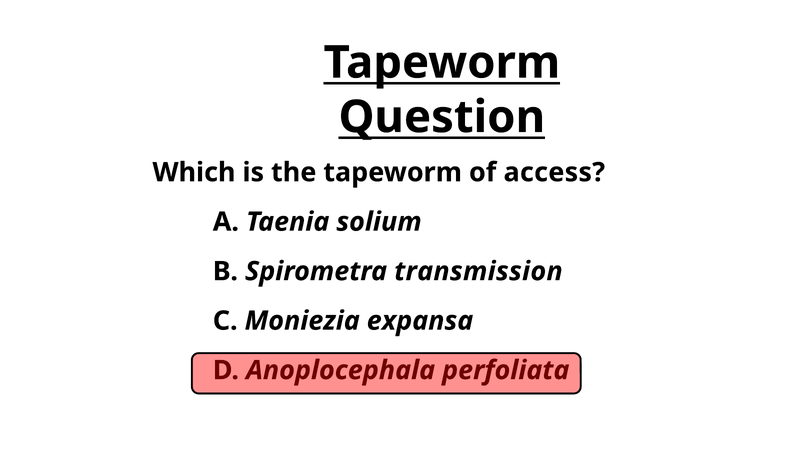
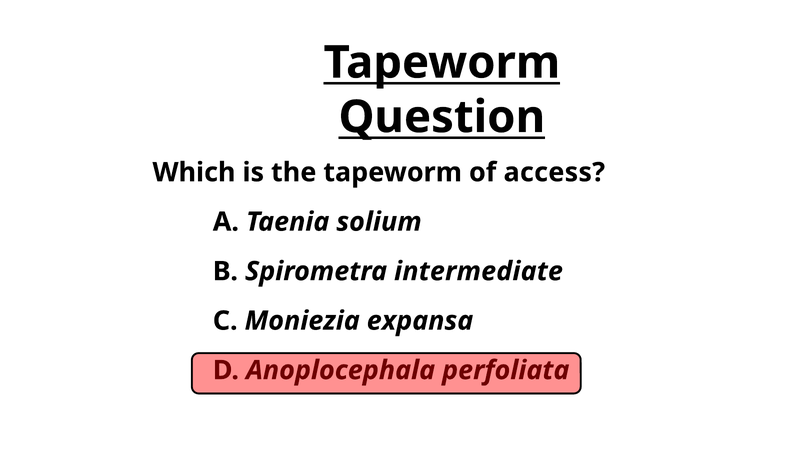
transmission: transmission -> intermediate
